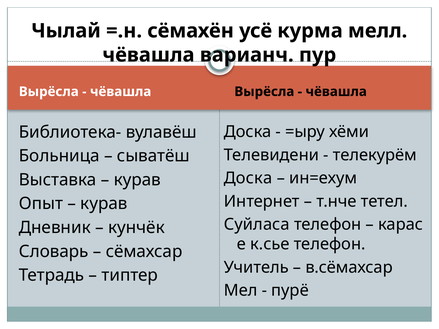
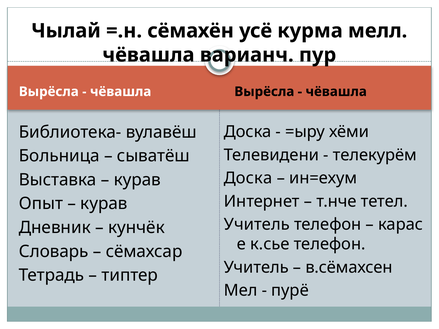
Суйласа at (257, 225): Суйласа -> Учитель
в.сёмахсар: в.сёмахсар -> в.сёмахсен
